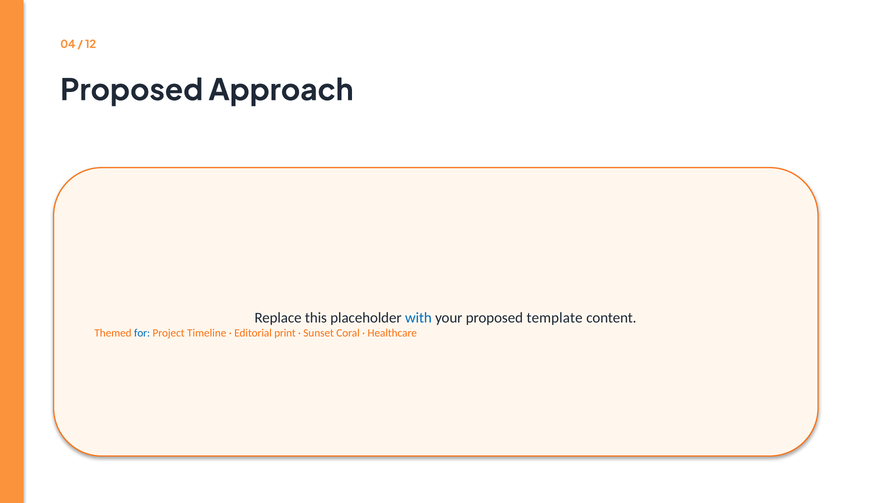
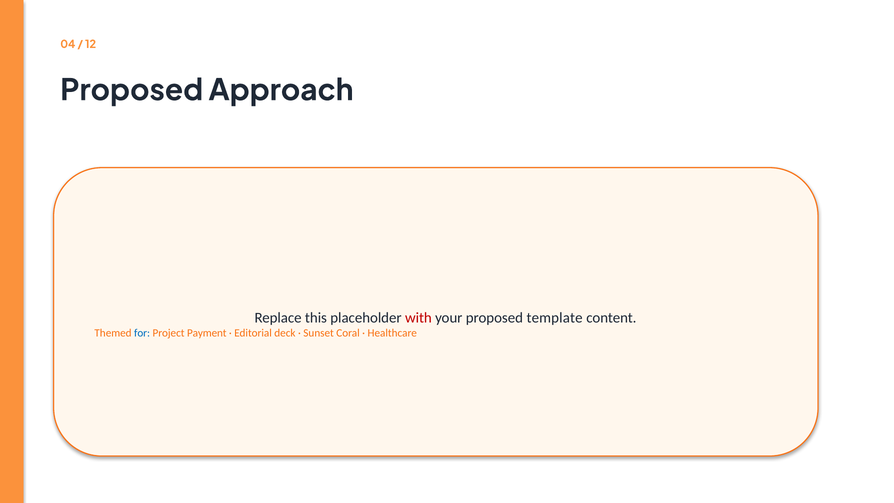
with colour: blue -> red
Timeline: Timeline -> Payment
print: print -> deck
